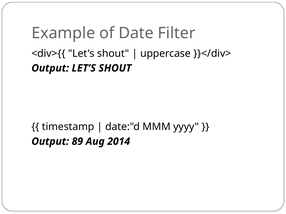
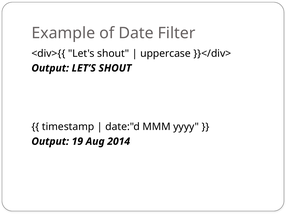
89: 89 -> 19
